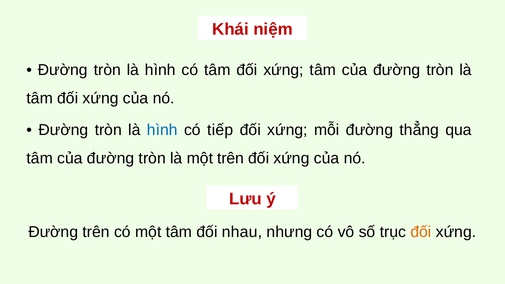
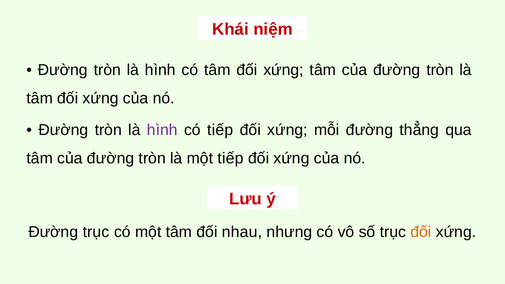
hình at (162, 130) colour: blue -> purple
một trên: trên -> tiếp
Đường trên: trên -> trục
